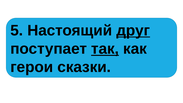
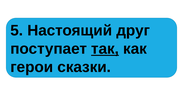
друг underline: present -> none
